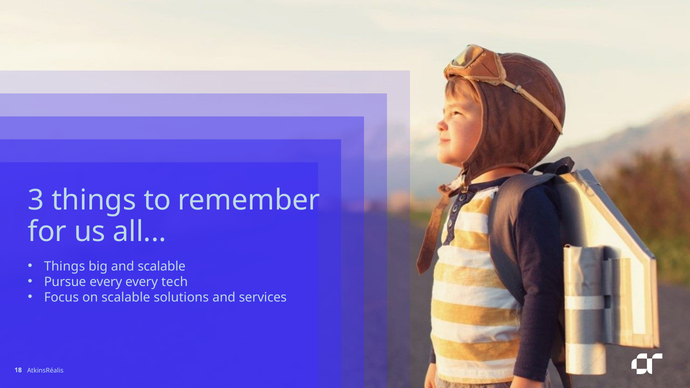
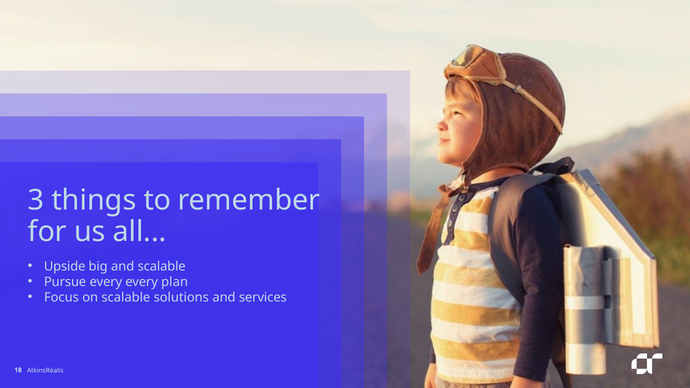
Things at (65, 266): Things -> Upside
tech: tech -> plan
